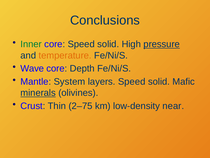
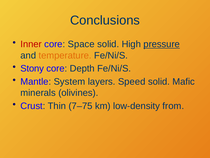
Inner colour: green -> red
core Speed: Speed -> Space
Wave: Wave -> Stony
minerals underline: present -> none
2–75: 2–75 -> 7–75
near: near -> from
